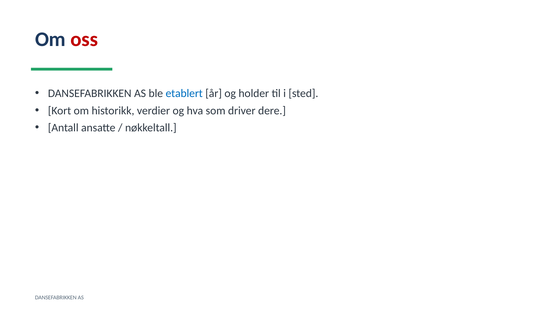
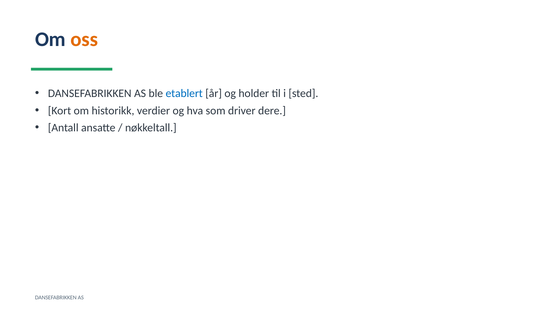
oss colour: red -> orange
